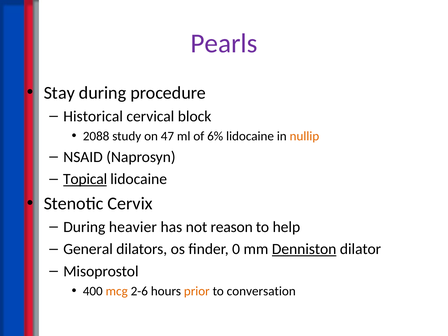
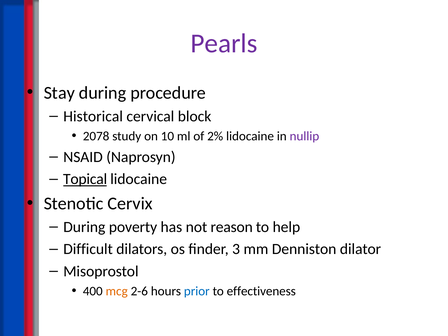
2088: 2088 -> 2078
47: 47 -> 10
6%: 6% -> 2%
nullip colour: orange -> purple
heavier: heavier -> poverty
General: General -> Difficult
0: 0 -> 3
Denniston underline: present -> none
prior colour: orange -> blue
conversation: conversation -> effectiveness
